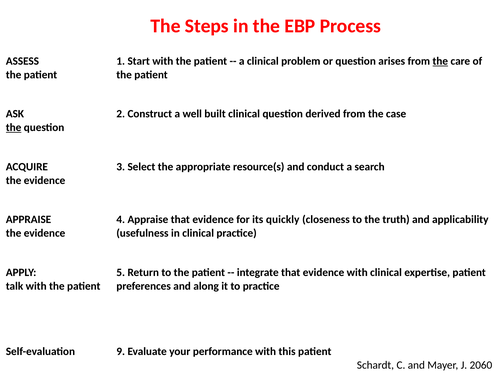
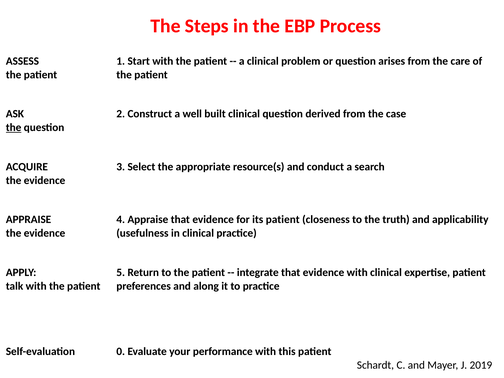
the at (440, 61) underline: present -> none
its quickly: quickly -> patient
9: 9 -> 0
2060: 2060 -> 2019
